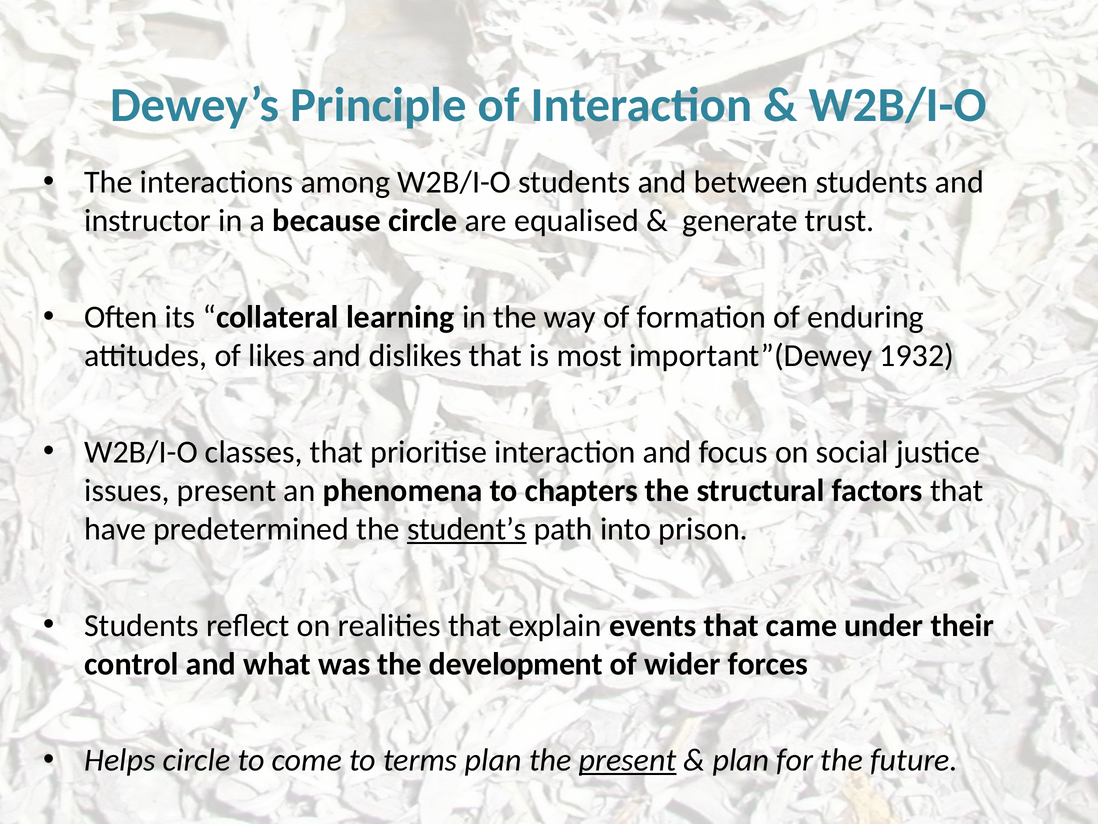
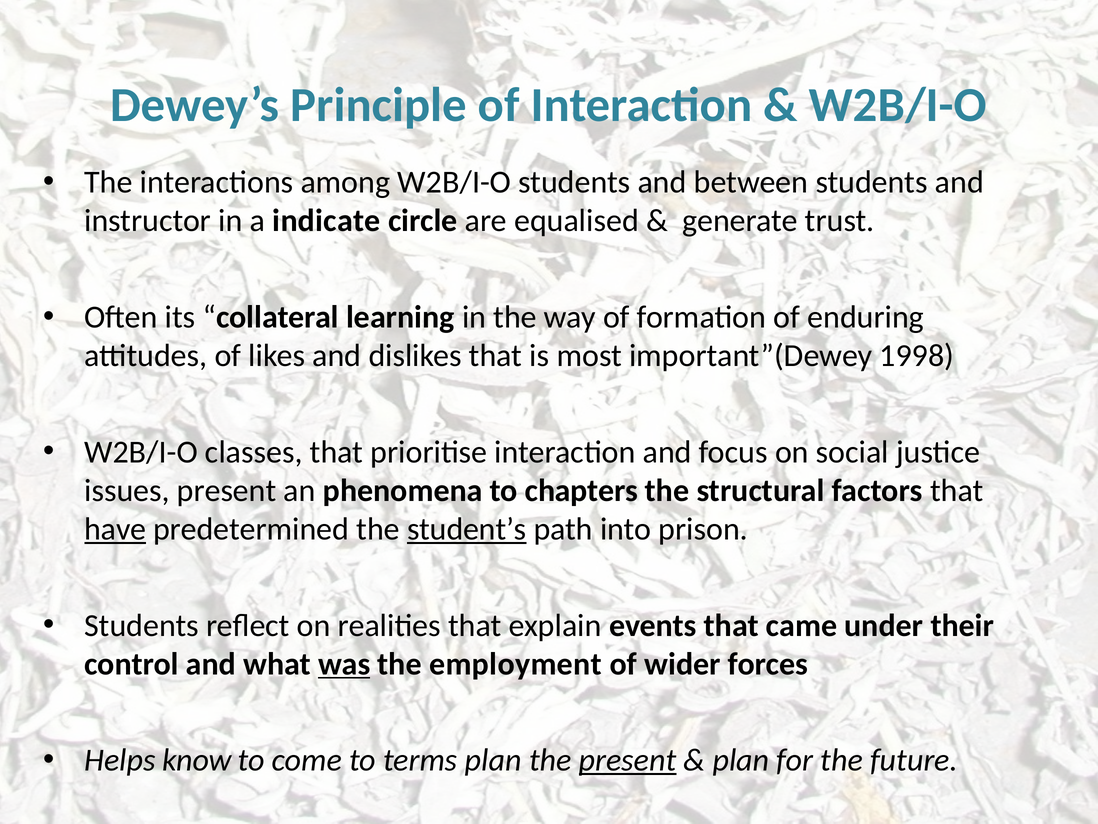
because: because -> indicate
1932: 1932 -> 1998
have underline: none -> present
was underline: none -> present
development: development -> employment
Helps circle: circle -> know
